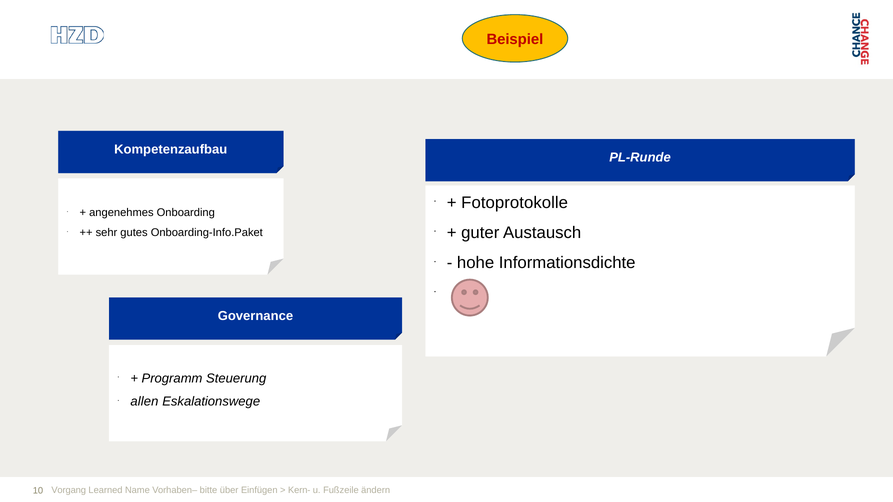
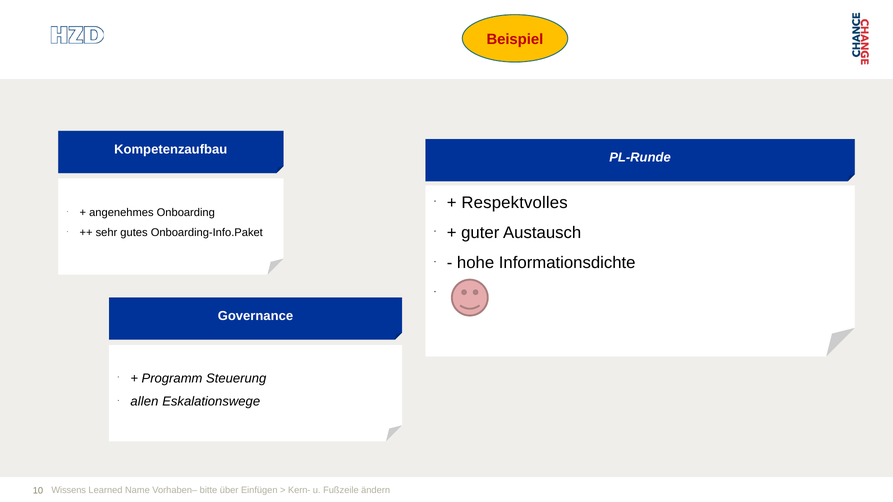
Fotoprotokolle: Fotoprotokolle -> Respektvolles
Vorgang: Vorgang -> Wissens
